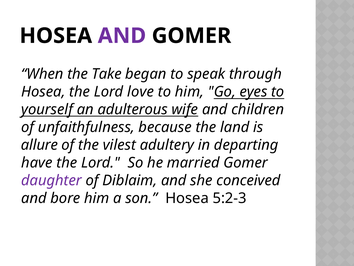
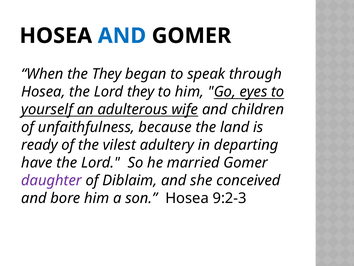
AND at (122, 36) colour: purple -> blue
the Take: Take -> They
Lord love: love -> they
allure: allure -> ready
5:2-3: 5:2-3 -> 9:2-3
